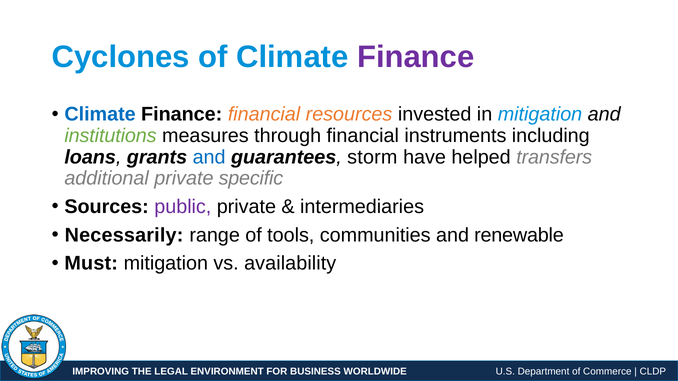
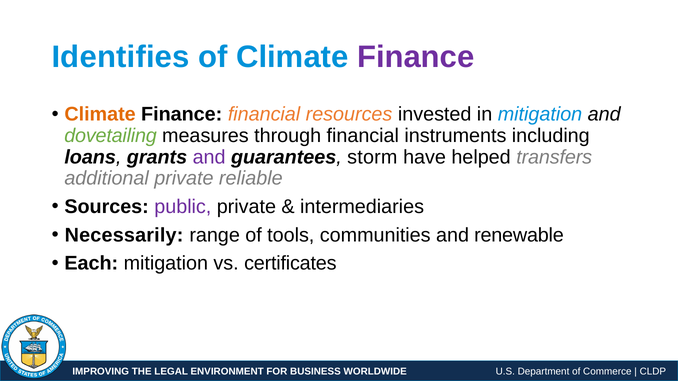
Cyclones: Cyclones -> Identifies
Climate at (100, 115) colour: blue -> orange
institutions: institutions -> dovetailing
and at (209, 157) colour: blue -> purple
specific: specific -> reliable
Must: Must -> Each
availability: availability -> certificates
